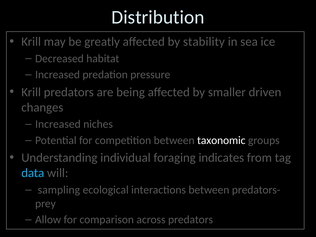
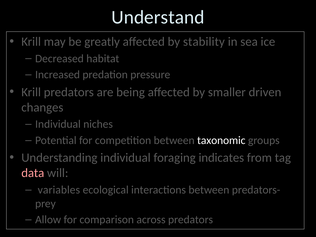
Distribution: Distribution -> Understand
Increased at (58, 124): Increased -> Individual
data colour: light blue -> pink
sampling: sampling -> variables
